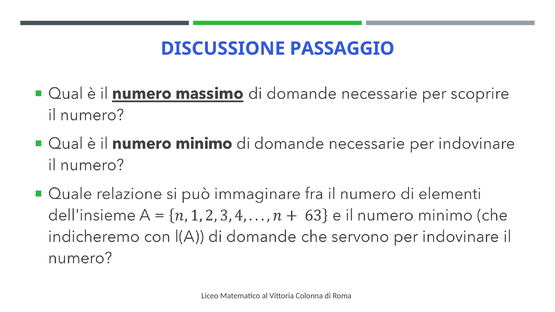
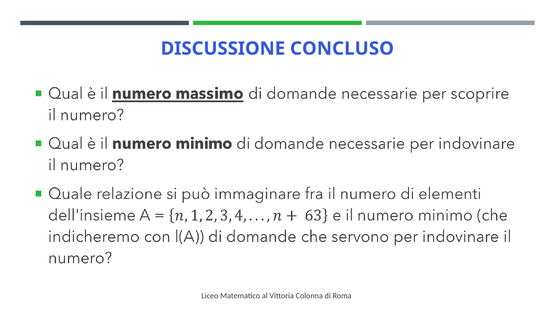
PASSAGGIO: PASSAGGIO -> CONCLUSO
